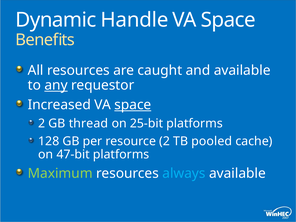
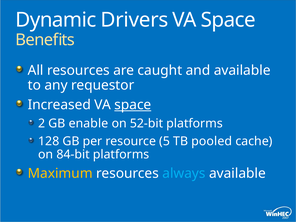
Handle: Handle -> Drivers
any underline: present -> none
thread: thread -> enable
25-bit: 25-bit -> 52-bit
resource 2: 2 -> 5
47-bit: 47-bit -> 84-bit
Maximum colour: light green -> yellow
